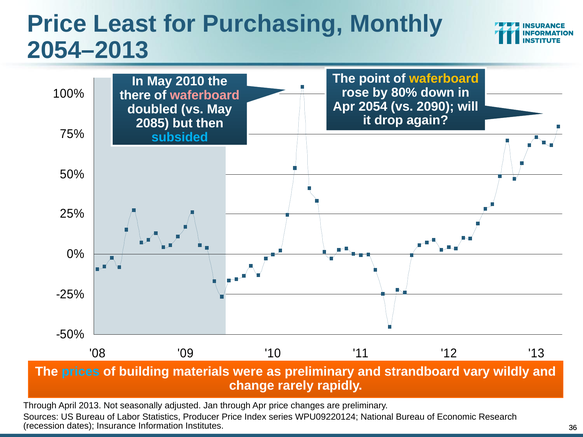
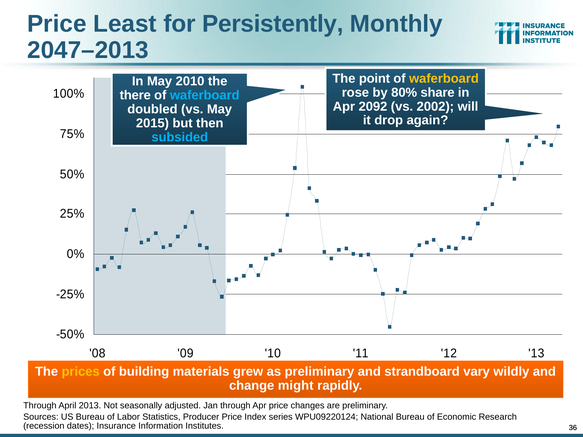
Purchasing: Purchasing -> Persistently
2054–2013: 2054–2013 -> 2047–2013
down: down -> share
waferboard at (205, 95) colour: pink -> light blue
2054: 2054 -> 2092
2090: 2090 -> 2002
2085: 2085 -> 2015
prices colour: light blue -> yellow
were: were -> grew
rarely: rarely -> might
